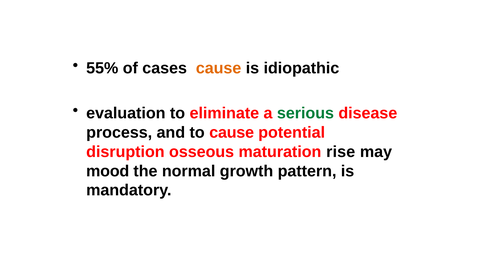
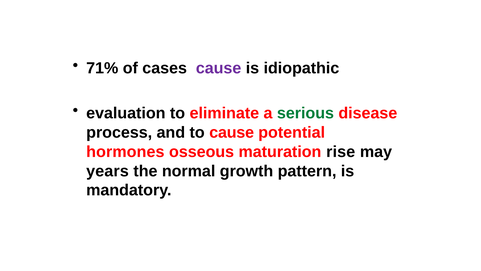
55%: 55% -> 71%
cause at (219, 68) colour: orange -> purple
disruption: disruption -> hormones
mood: mood -> years
